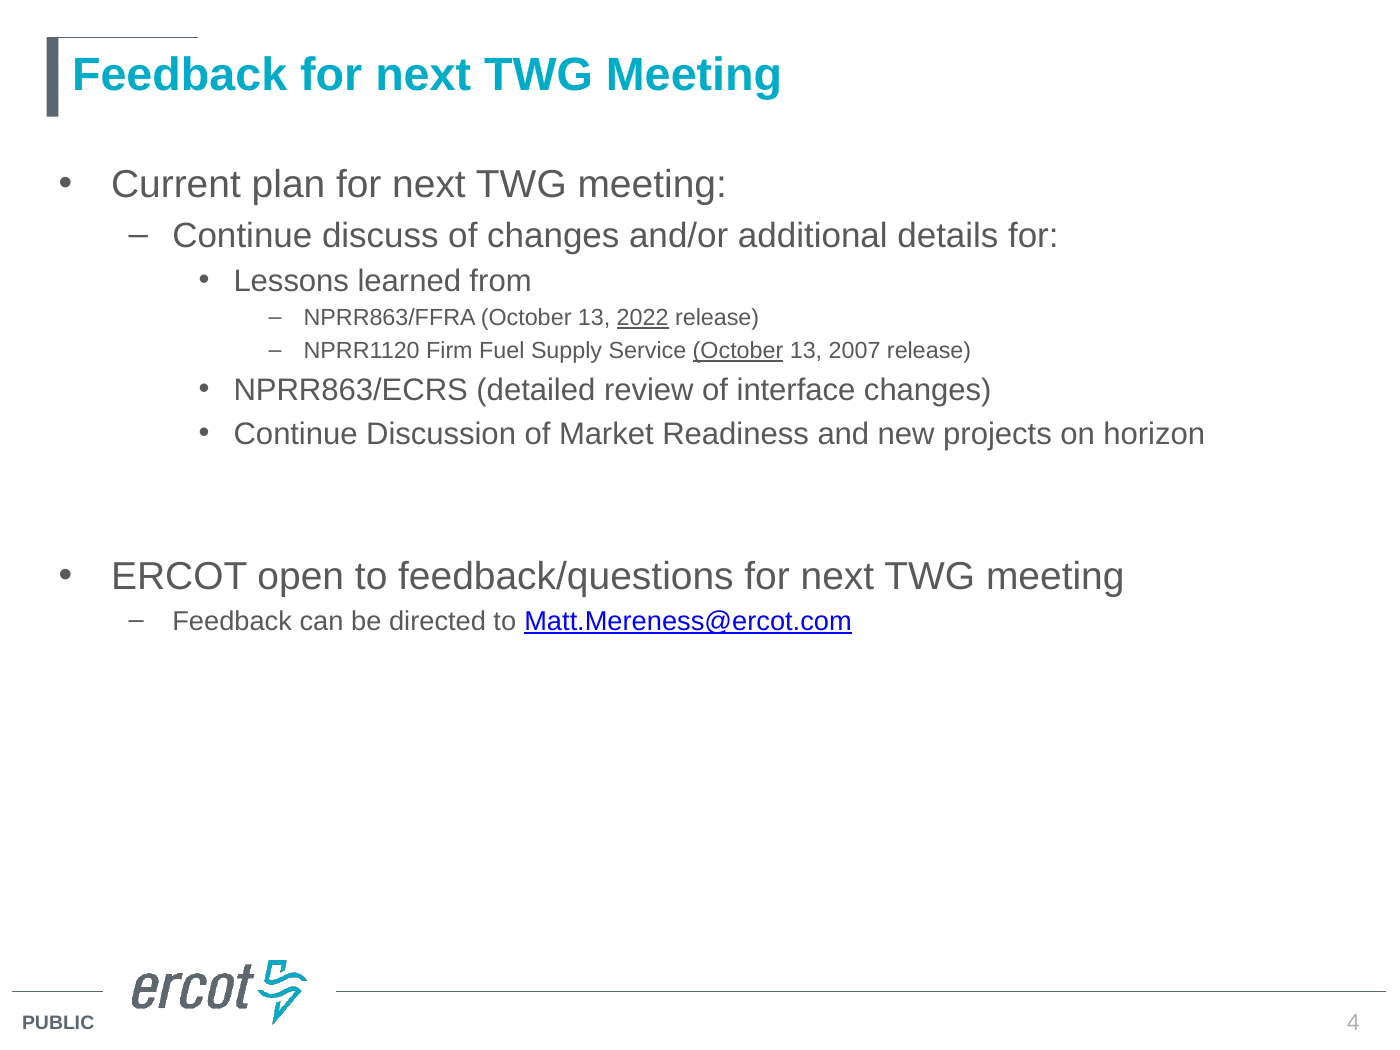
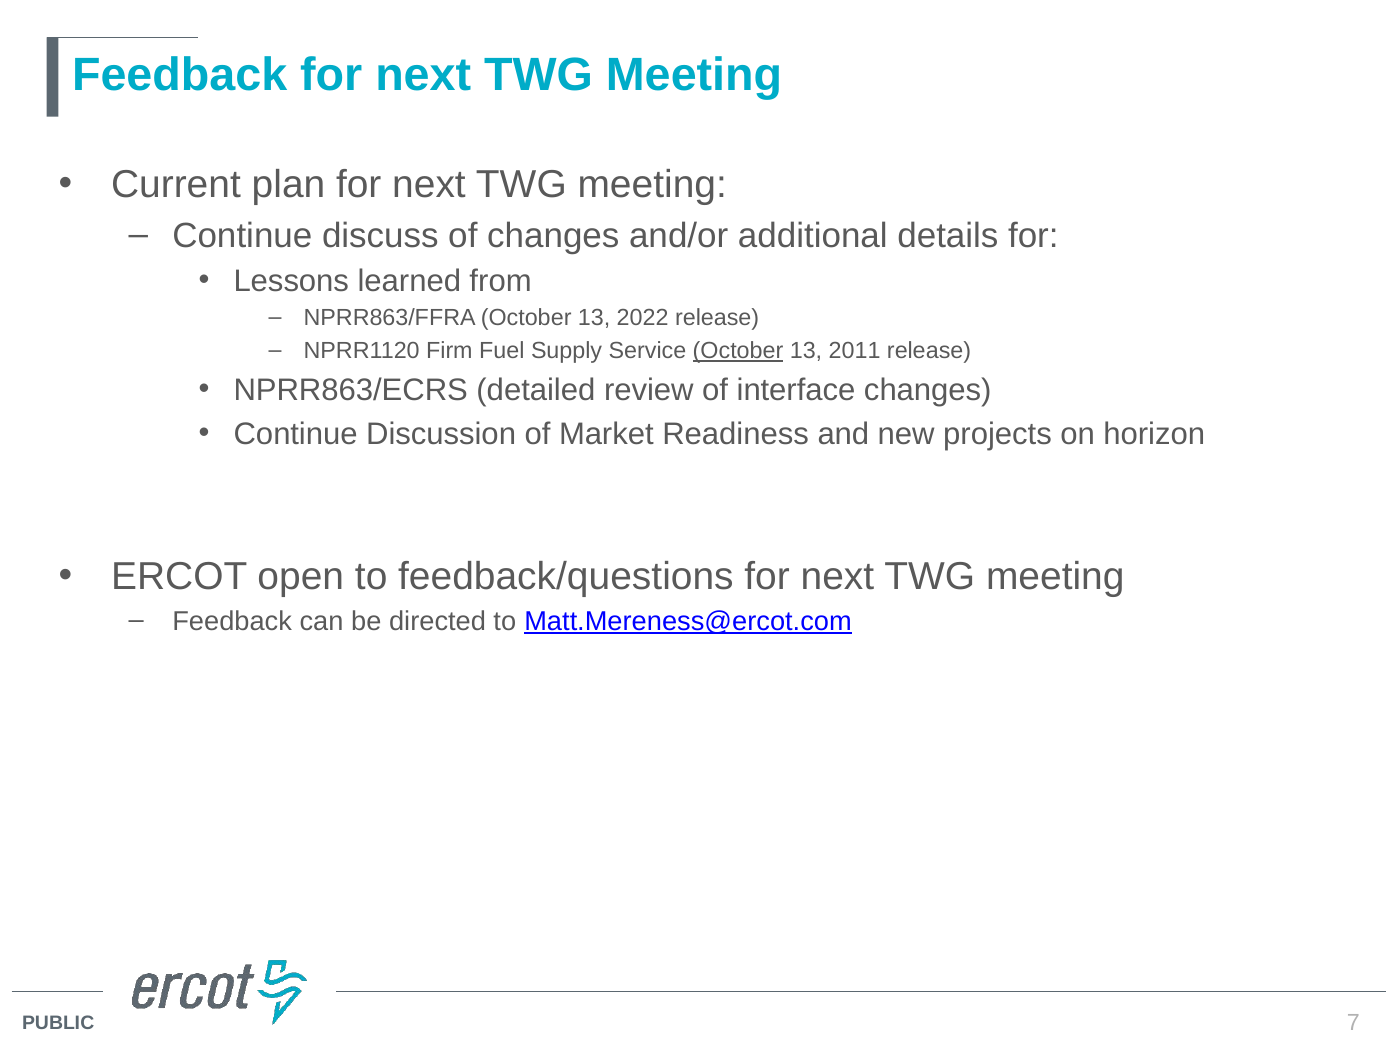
2022 underline: present -> none
2007: 2007 -> 2011
4: 4 -> 7
